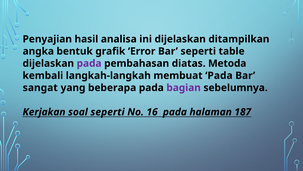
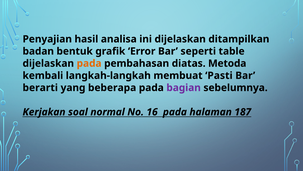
angka: angka -> badan
pada at (89, 63) colour: purple -> orange
membuat Pada: Pada -> Pasti
sangat: sangat -> berarti
soal seperti: seperti -> normal
